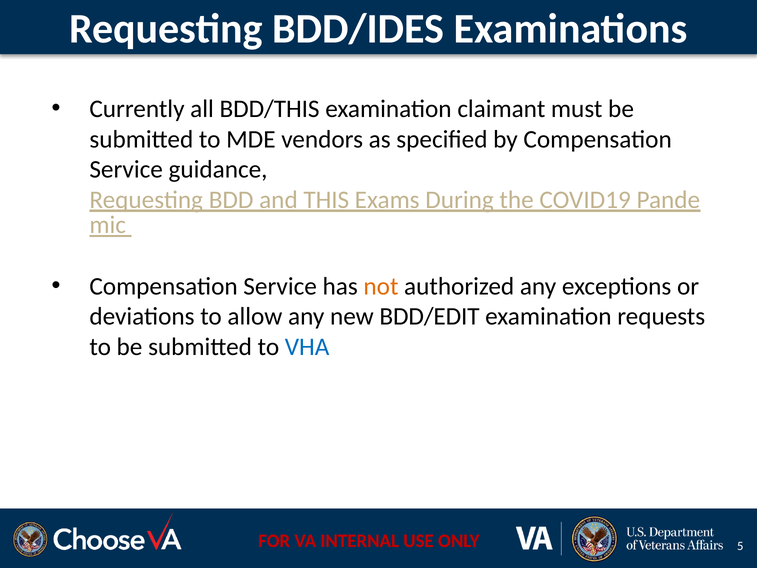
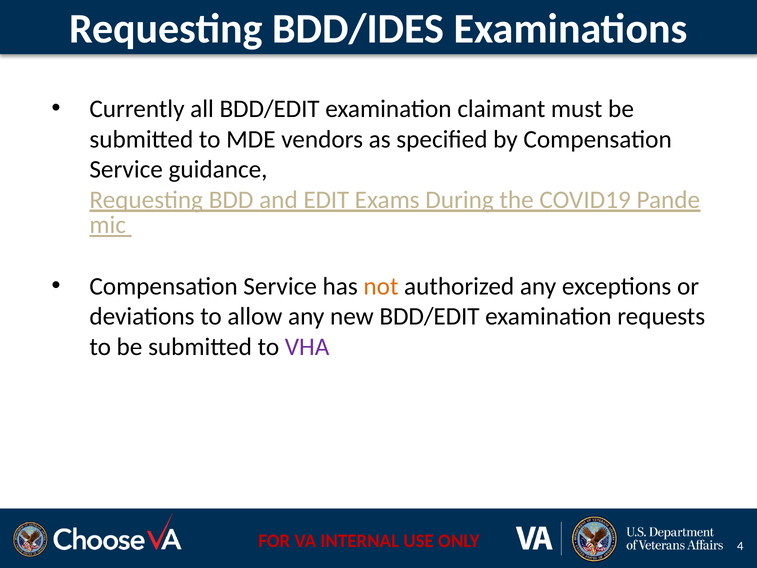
all BDD/THIS: BDD/THIS -> BDD/EDIT
THIS: THIS -> EDIT
VHA colour: blue -> purple
5: 5 -> 4
